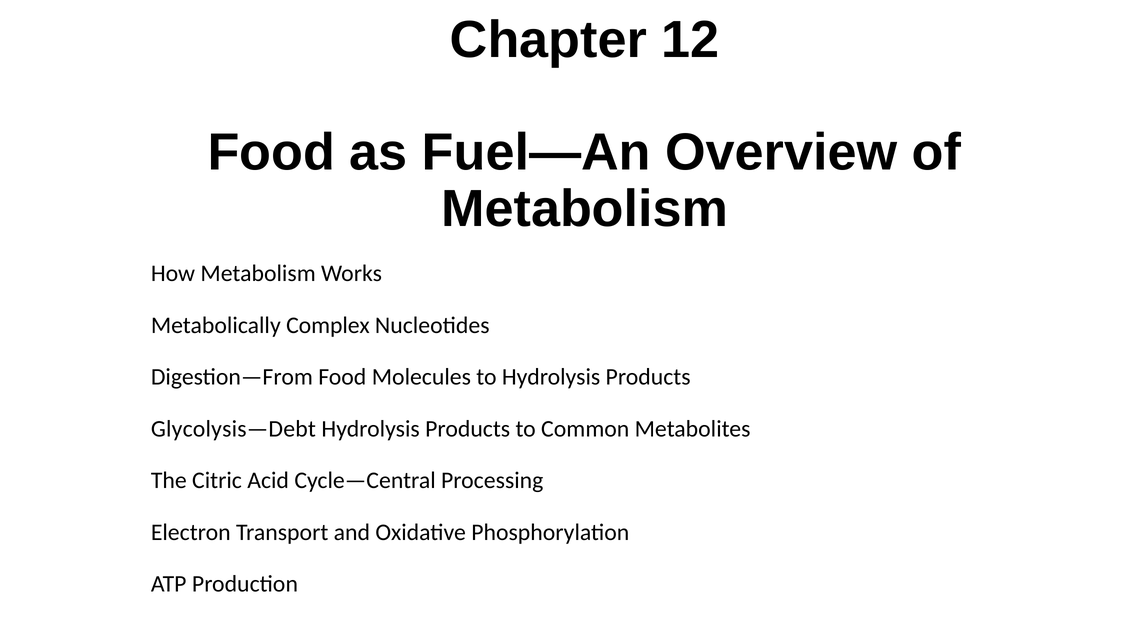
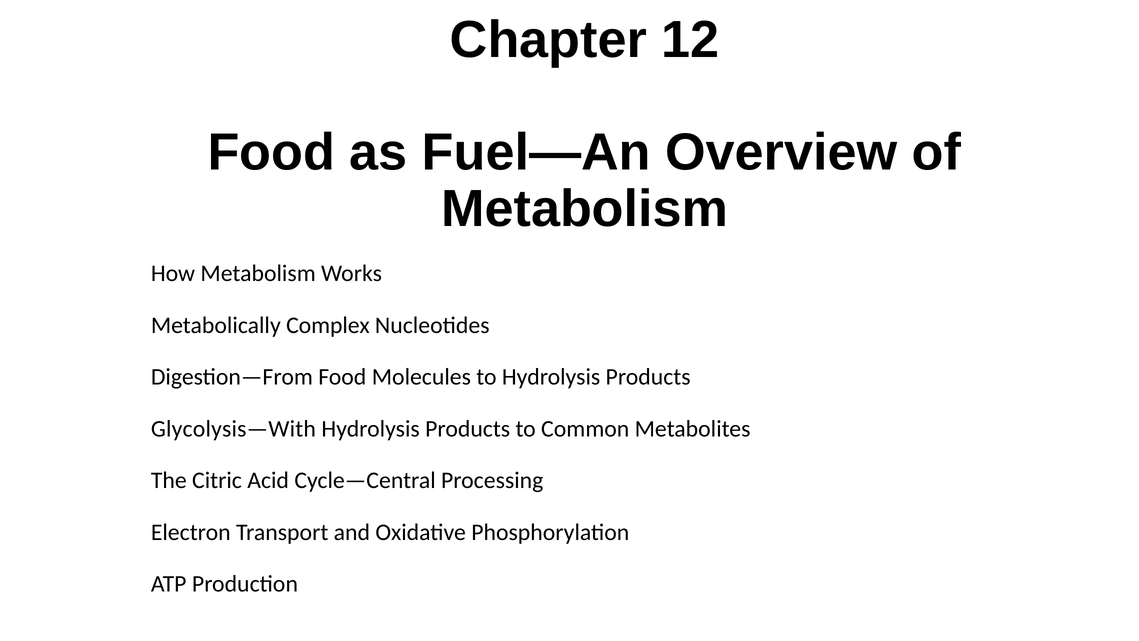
Glycolysis—Debt: Glycolysis—Debt -> Glycolysis—With
